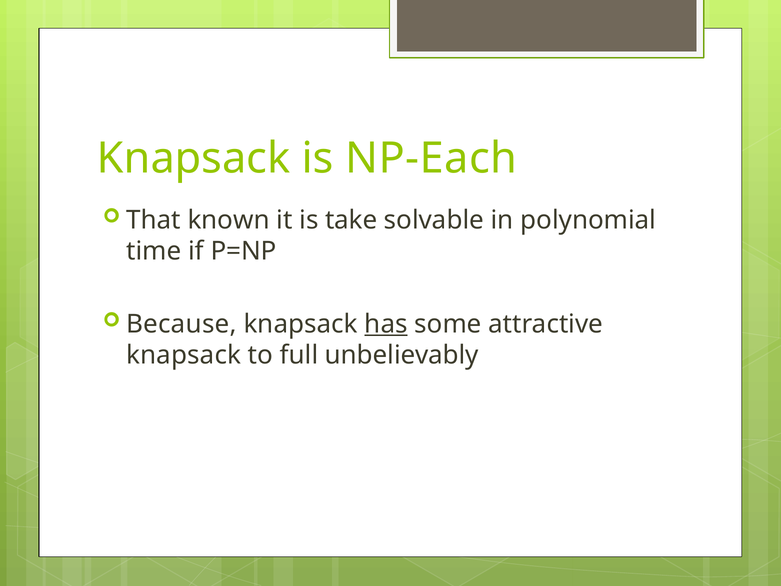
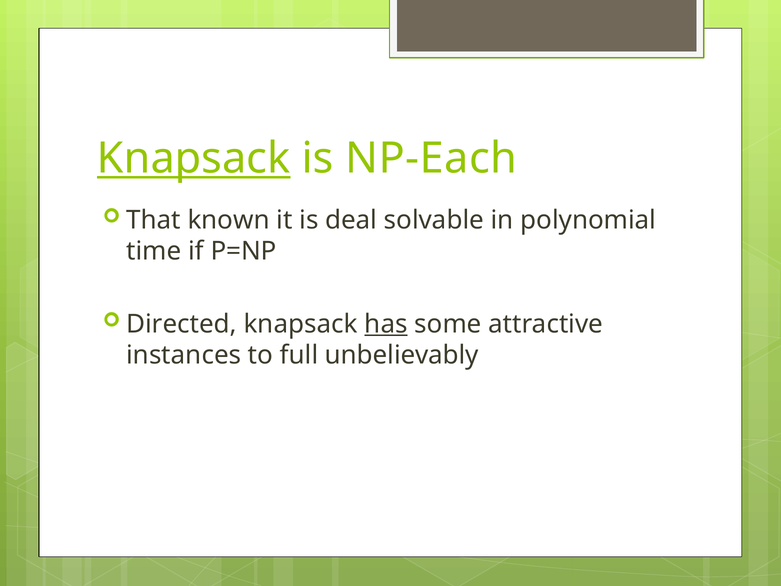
Knapsack at (194, 158) underline: none -> present
take: take -> deal
Because: Because -> Directed
knapsack at (184, 355): knapsack -> instances
